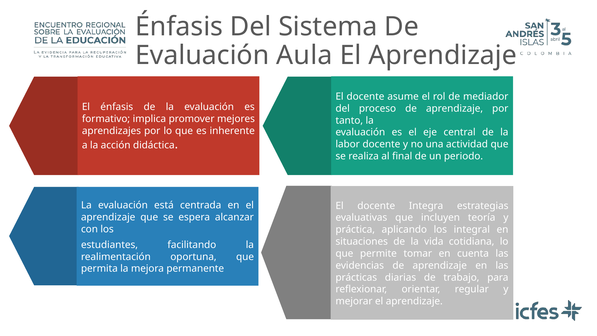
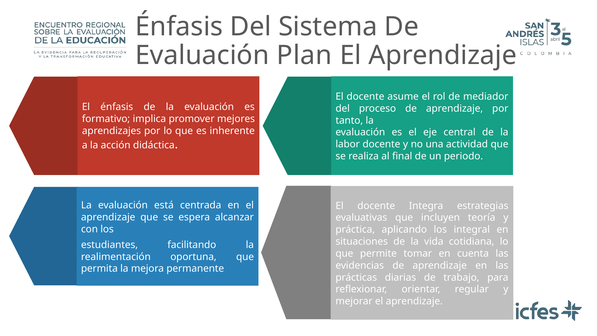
Aula: Aula -> Plan
